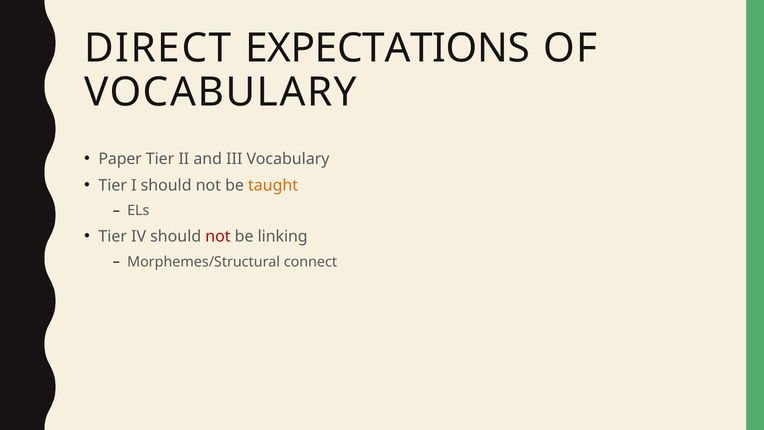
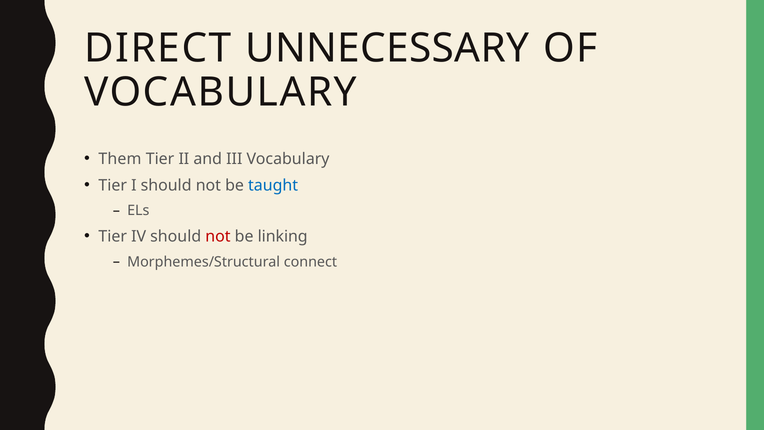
EXPECTATIONS: EXPECTATIONS -> UNNECESSARY
Paper: Paper -> Them
taught colour: orange -> blue
